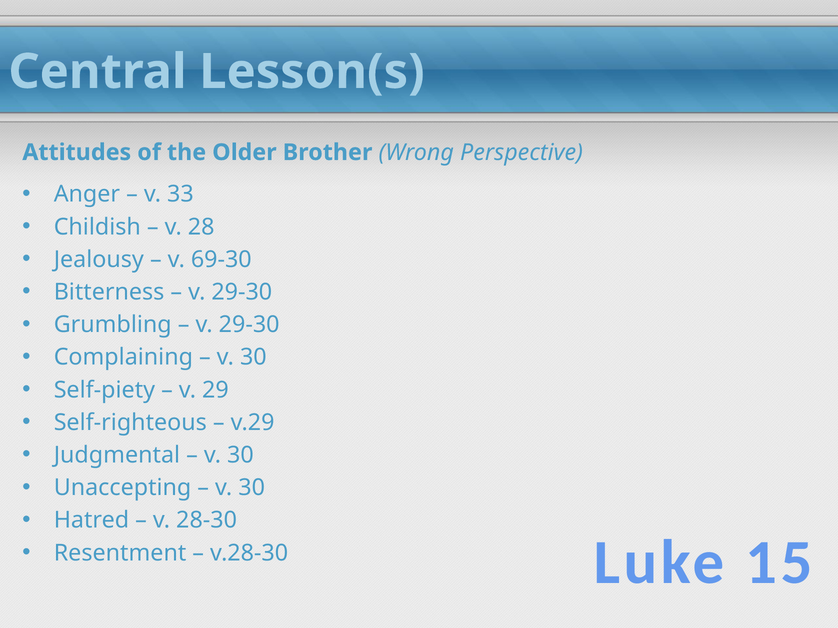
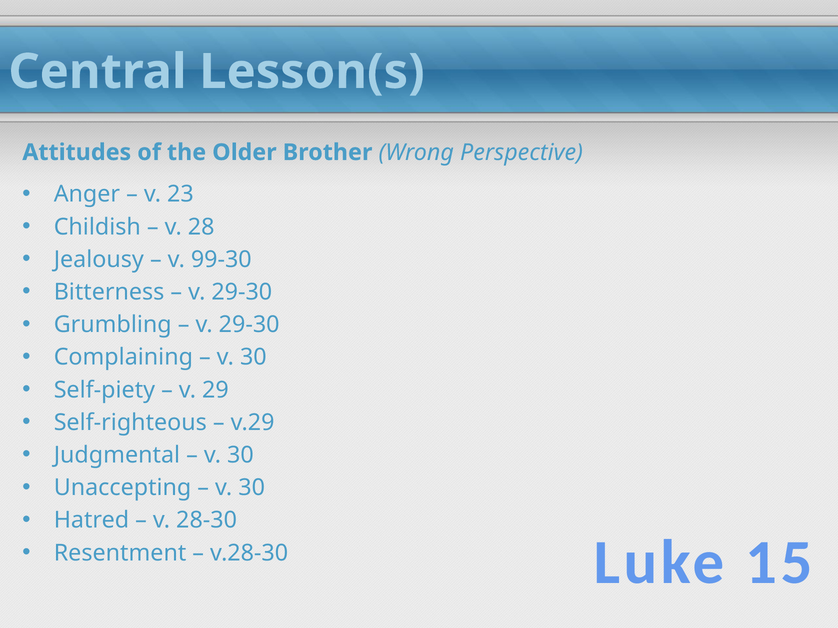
33: 33 -> 23
69-30: 69-30 -> 99-30
